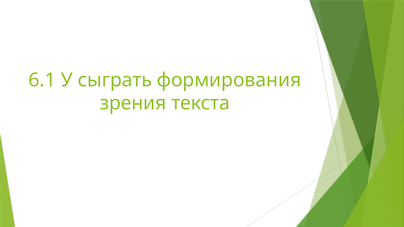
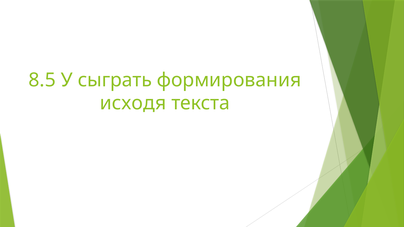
6.1: 6.1 -> 8.5
зрения: зрения -> исходя
